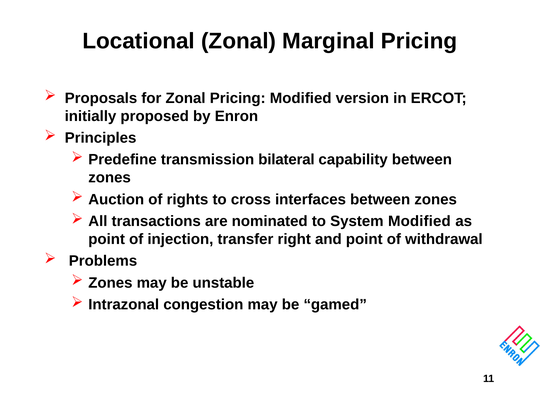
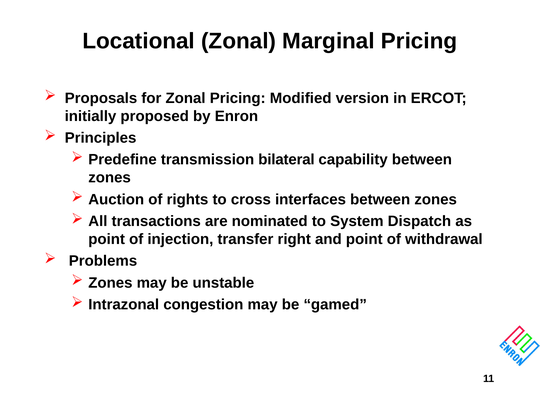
System Modified: Modified -> Dispatch
